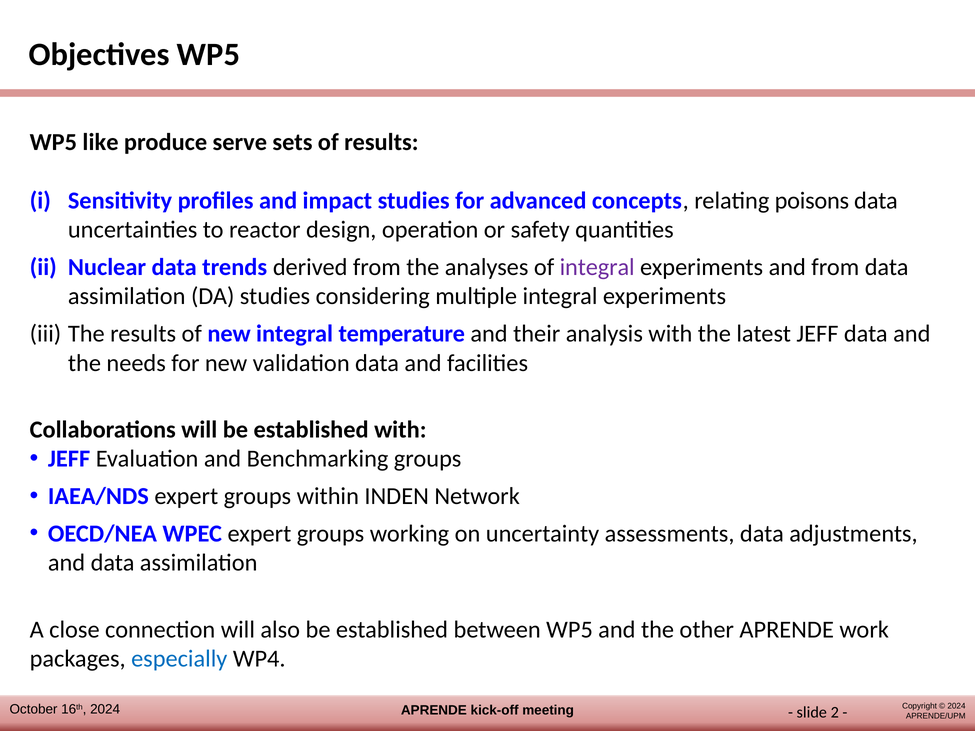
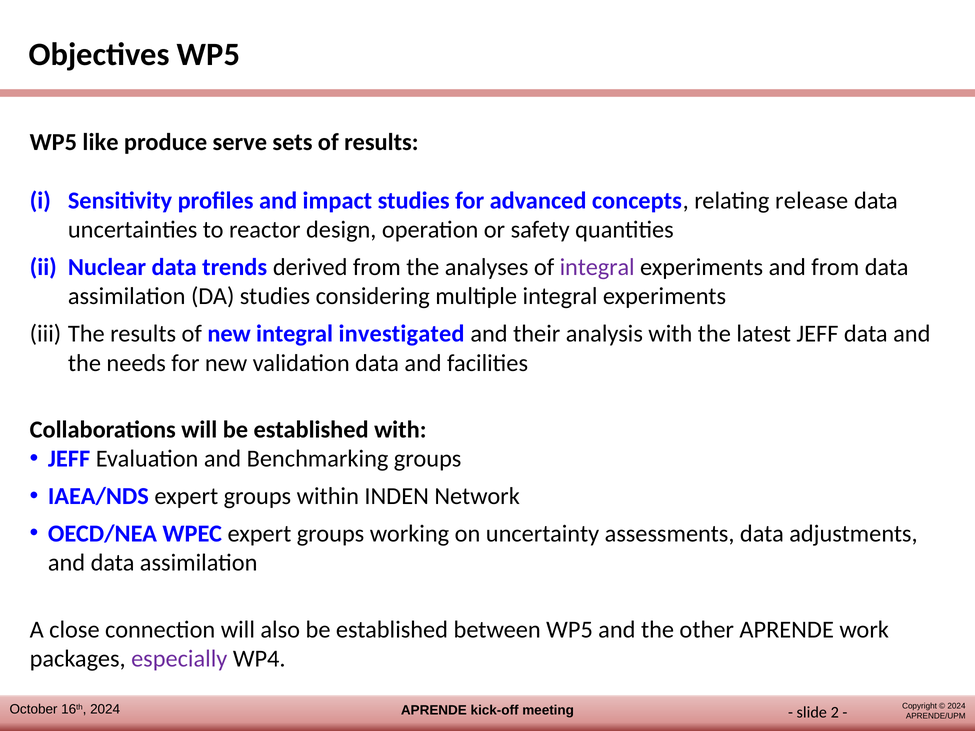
poisons: poisons -> release
temperature: temperature -> investigated
especially colour: blue -> purple
